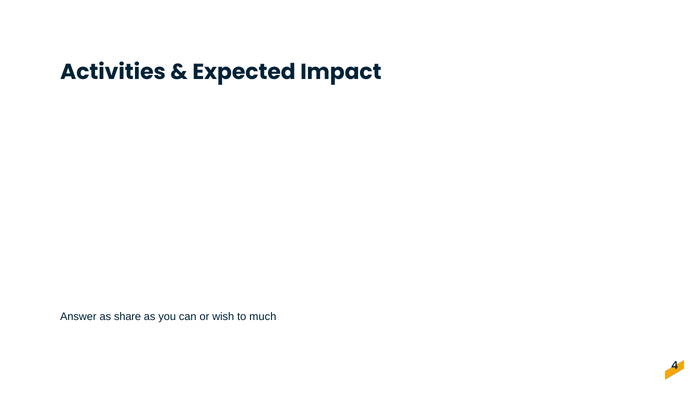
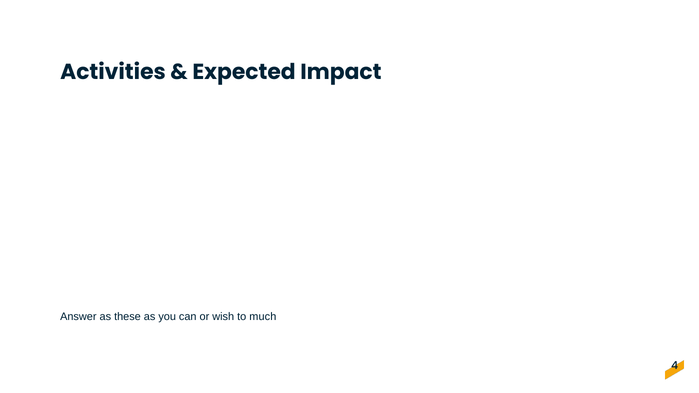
share: share -> these
